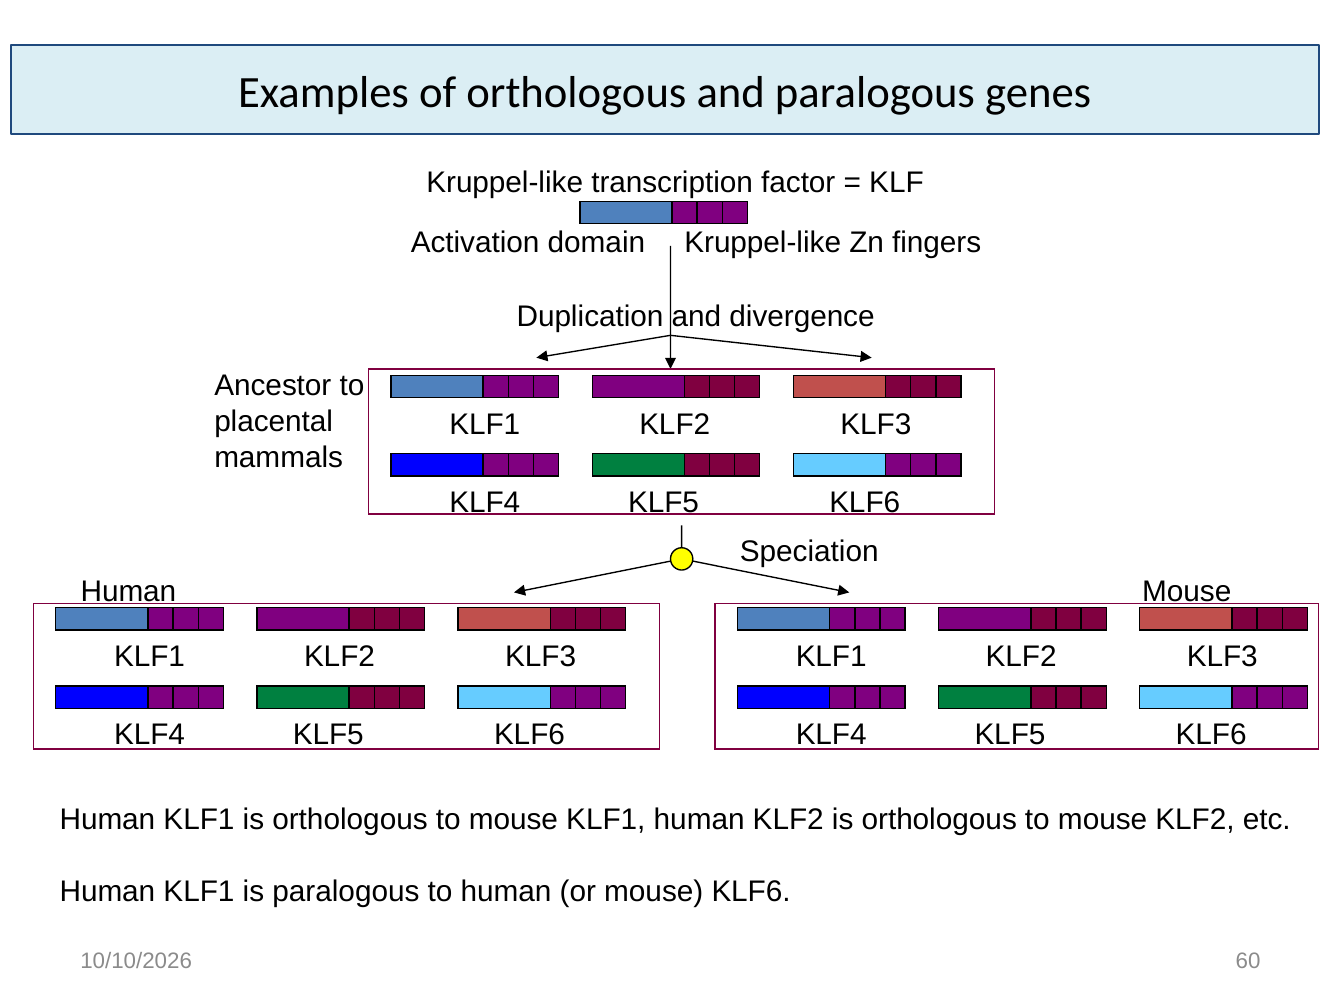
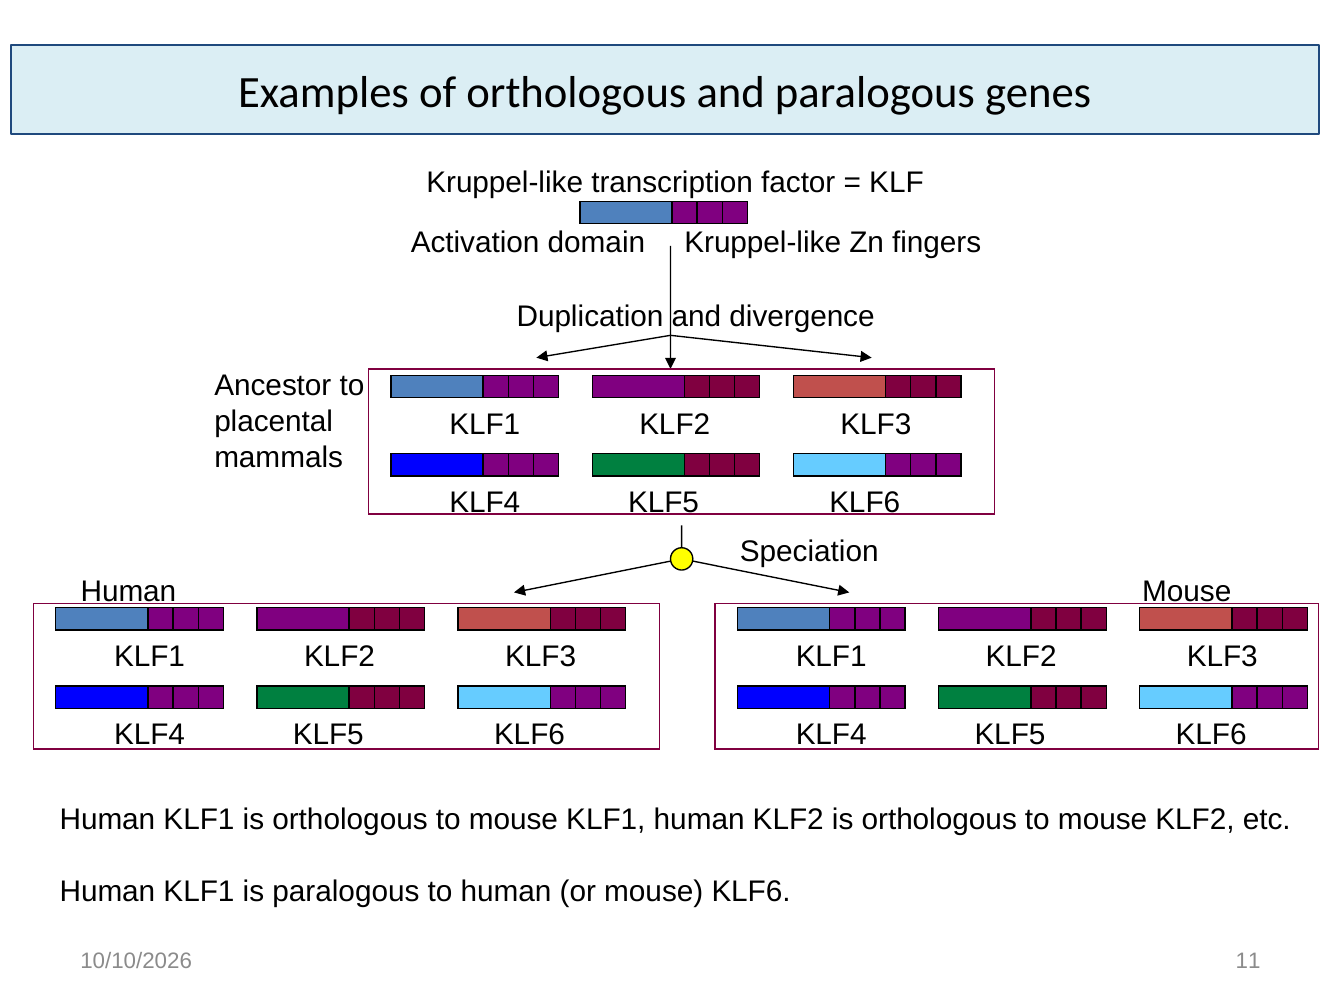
60: 60 -> 11
